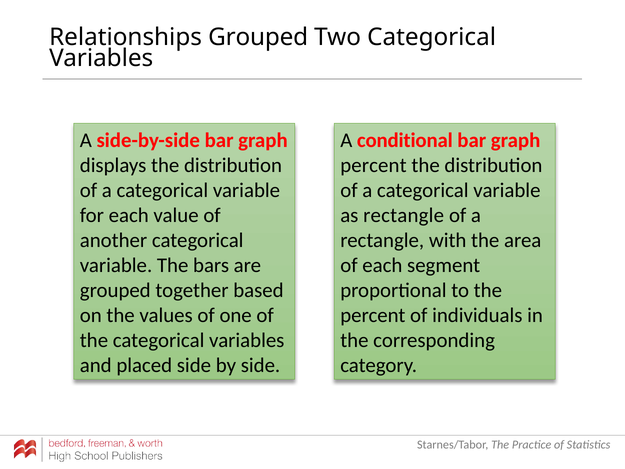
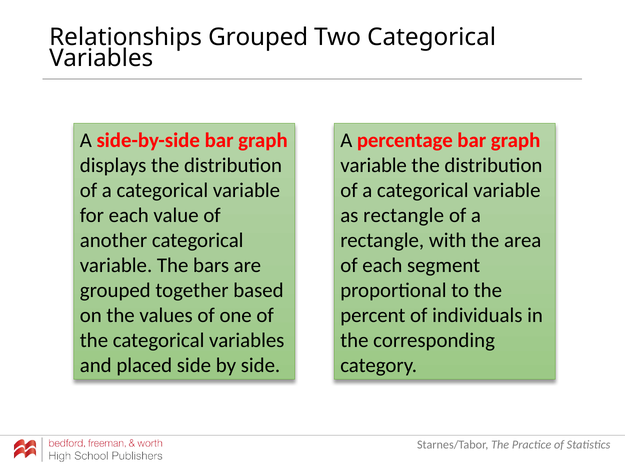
conditional: conditional -> percentage
percent at (373, 165): percent -> variable
